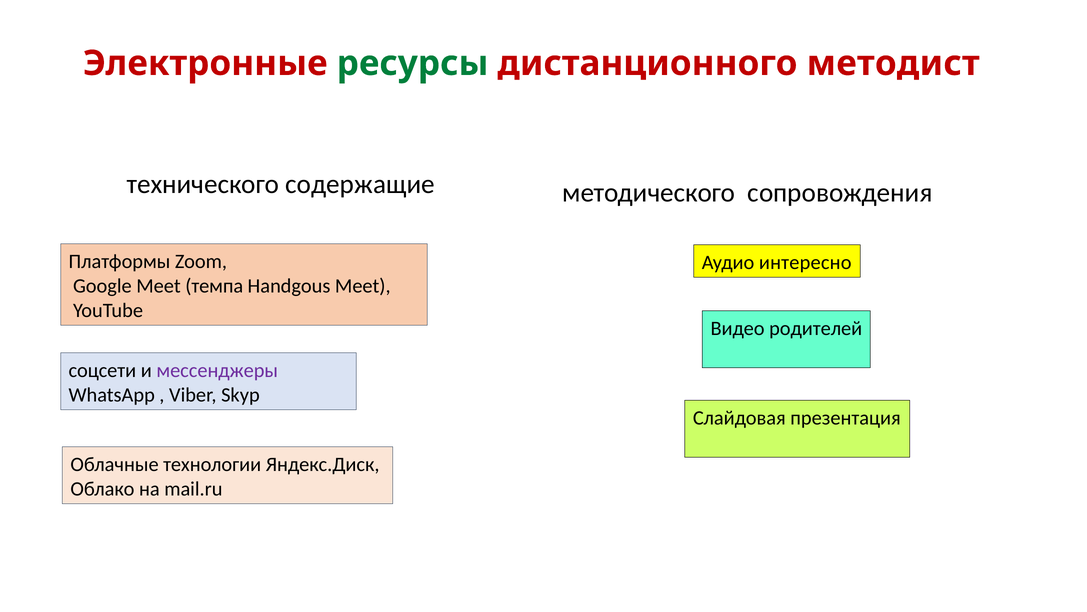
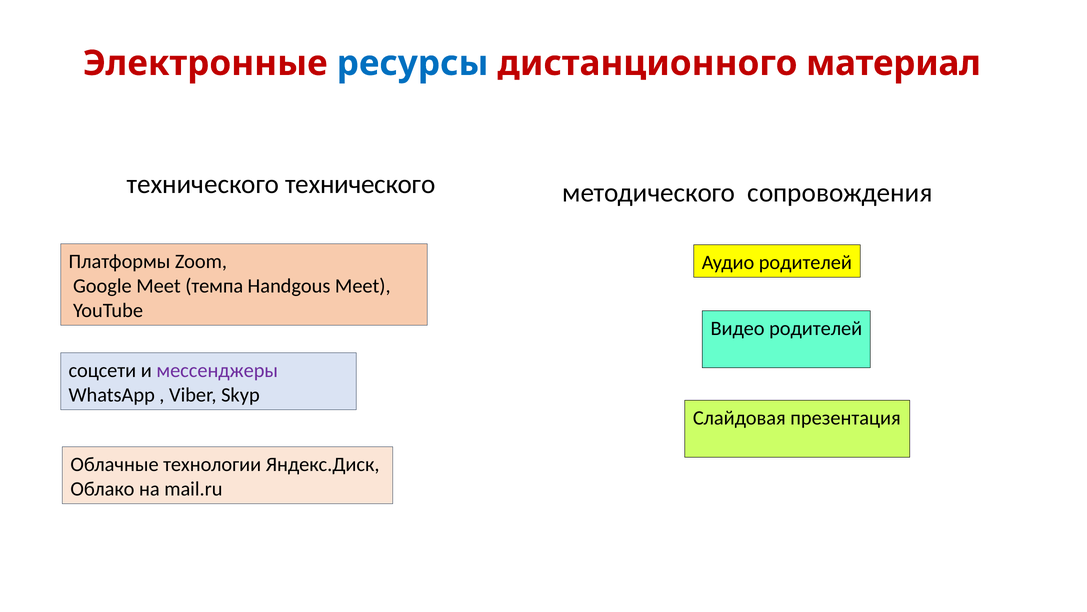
ресурсы colour: green -> blue
методист: методист -> материал
технического содержащие: содержащие -> технического
Аудио интересно: интересно -> родителей
